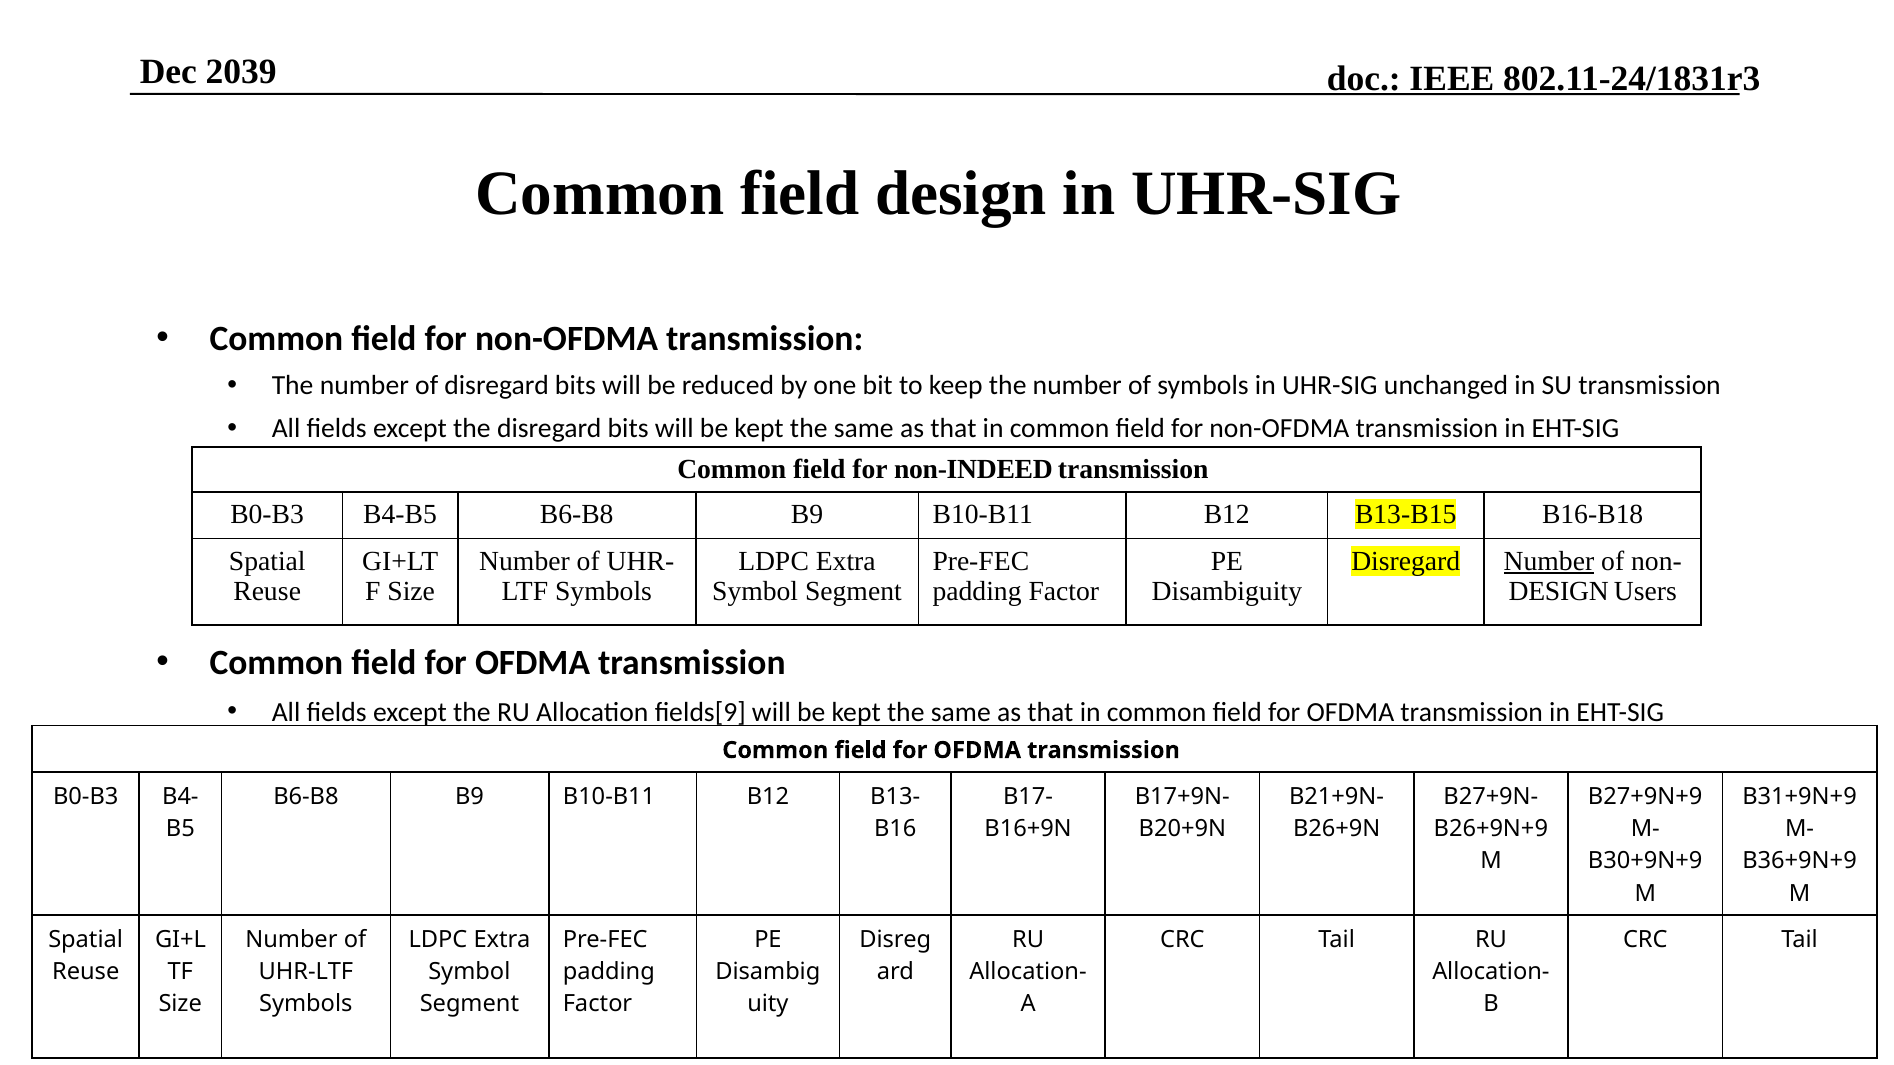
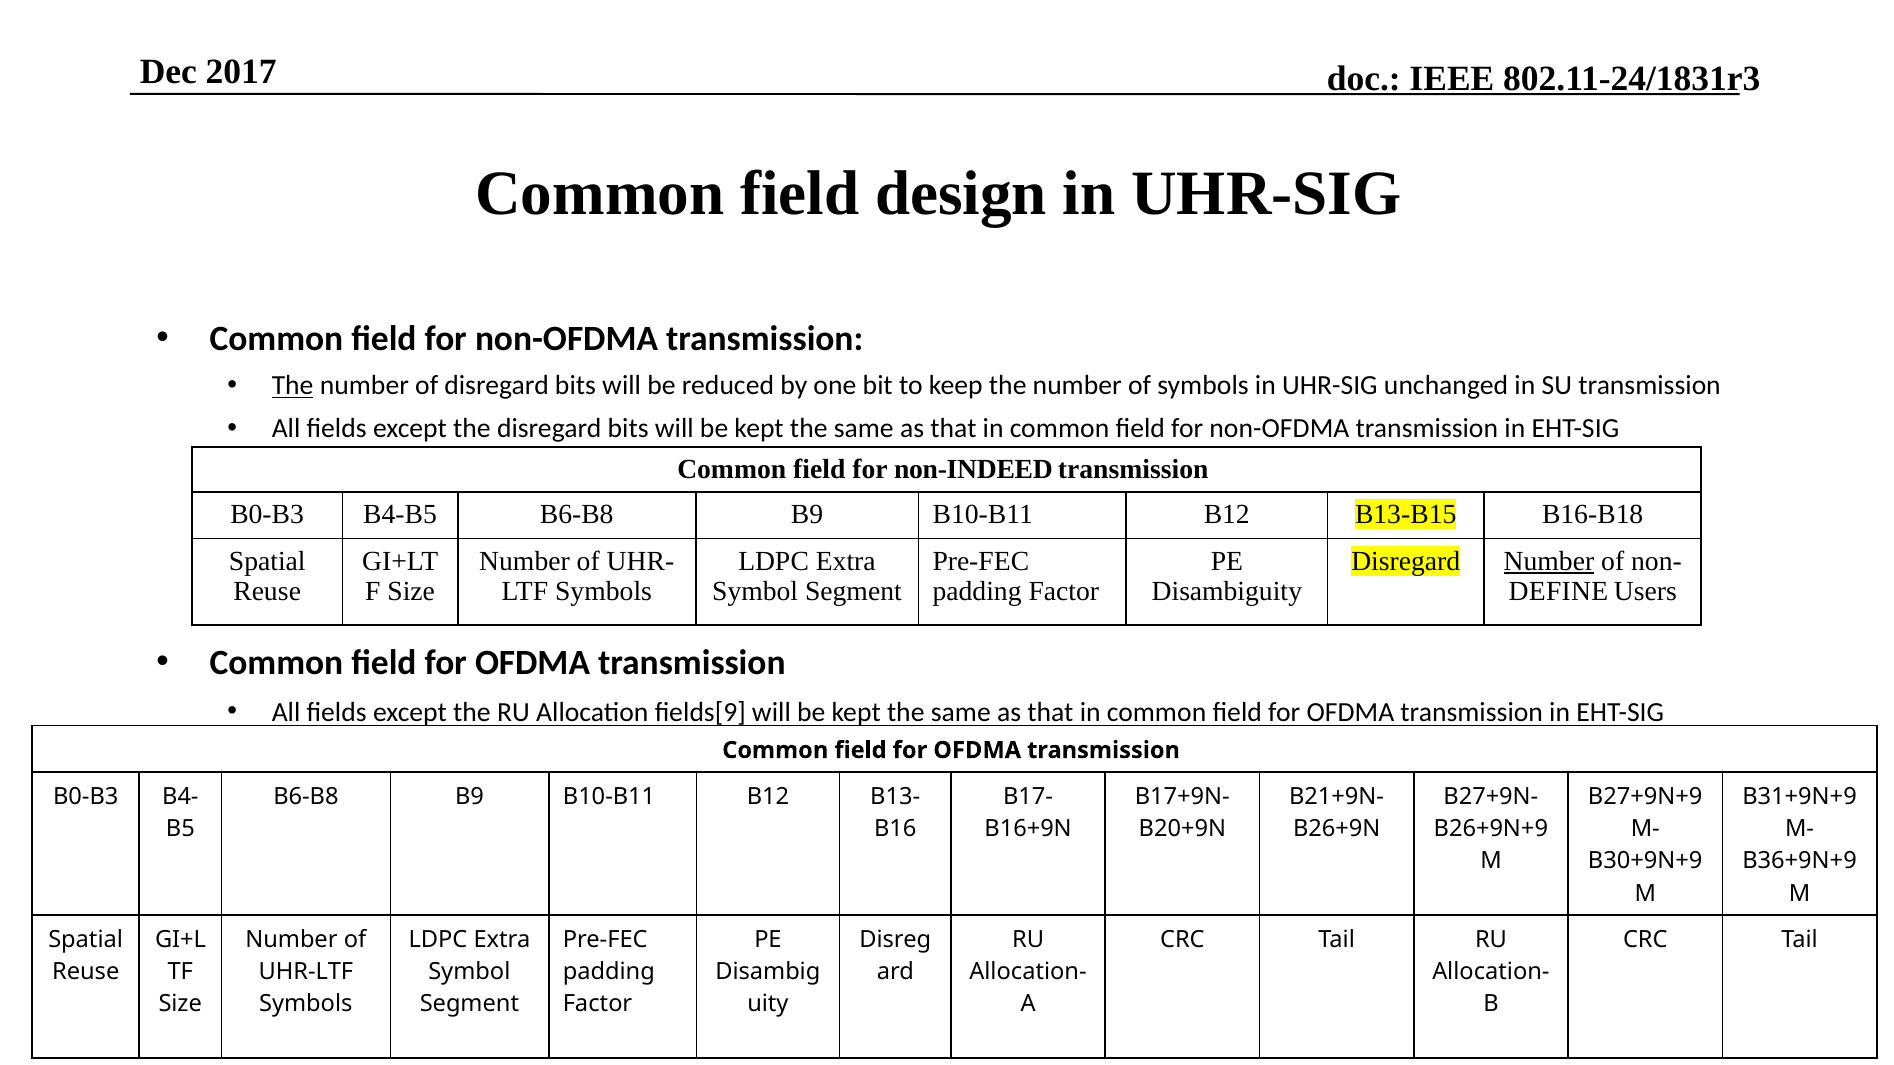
2039: 2039 -> 2017
The at (293, 386) underline: none -> present
DESIGN at (1559, 592): DESIGN -> DEFINE
